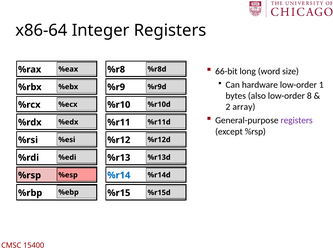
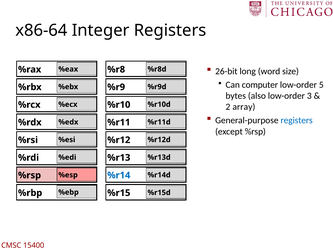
66-bit: 66-bit -> 26-bit
hardware: hardware -> computer
1: 1 -> 5
8: 8 -> 3
registers at (297, 120) colour: purple -> blue
